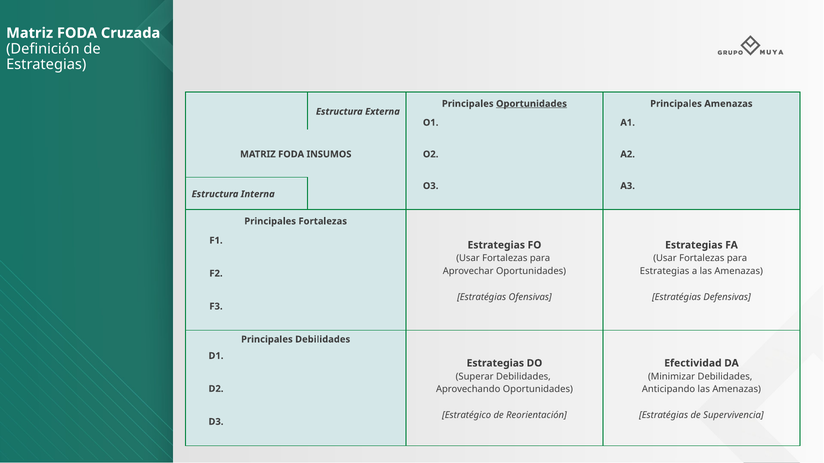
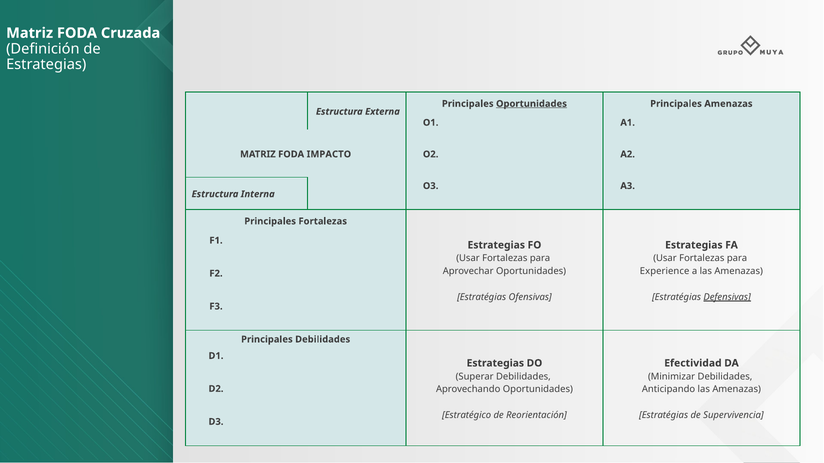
INSUMOS: INSUMOS -> IMPACTO
Estrategias at (665, 272): Estrategias -> Experience
Defensivas underline: none -> present
